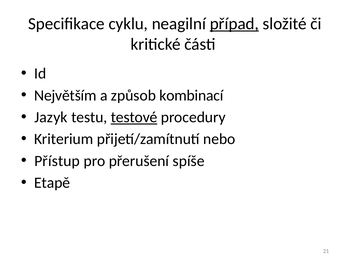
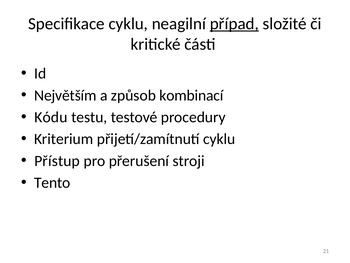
Jazyk: Jazyk -> Kódu
testové underline: present -> none
přijetí/zamítnutí nebo: nebo -> cyklu
spíše: spíše -> stroji
Etapě: Etapě -> Tento
